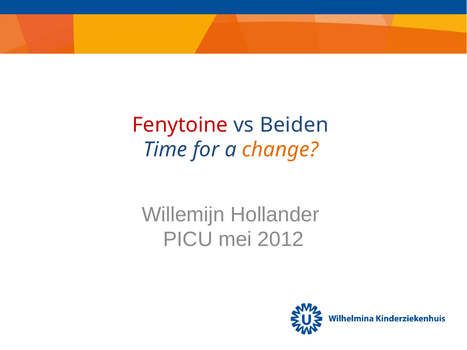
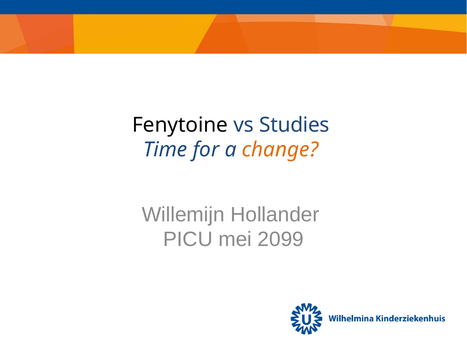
Fenytoine colour: red -> black
Beiden: Beiden -> Studies
2012: 2012 -> 2099
